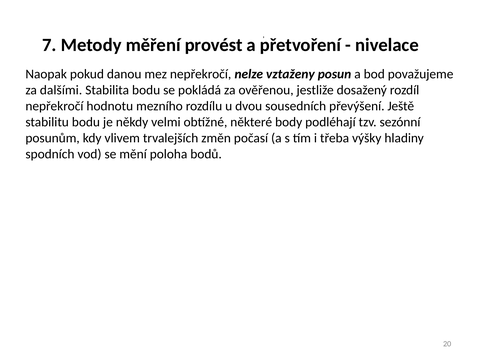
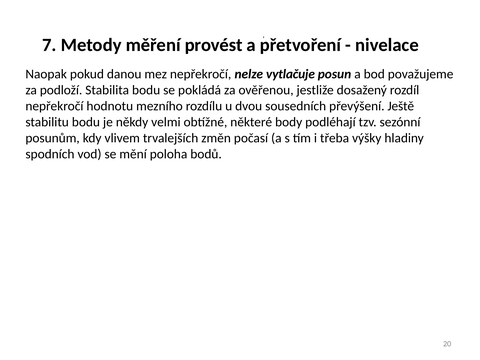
vztaženy: vztaženy -> vytlačuje
dalšími: dalšími -> podloží
